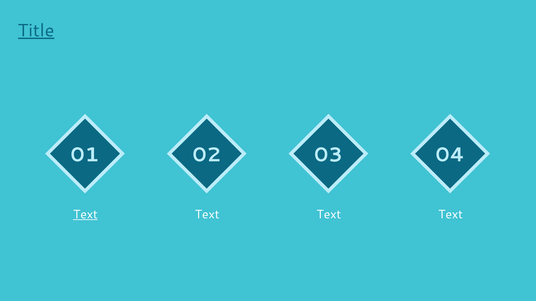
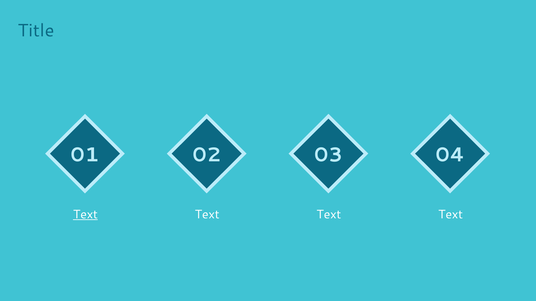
Title underline: present -> none
